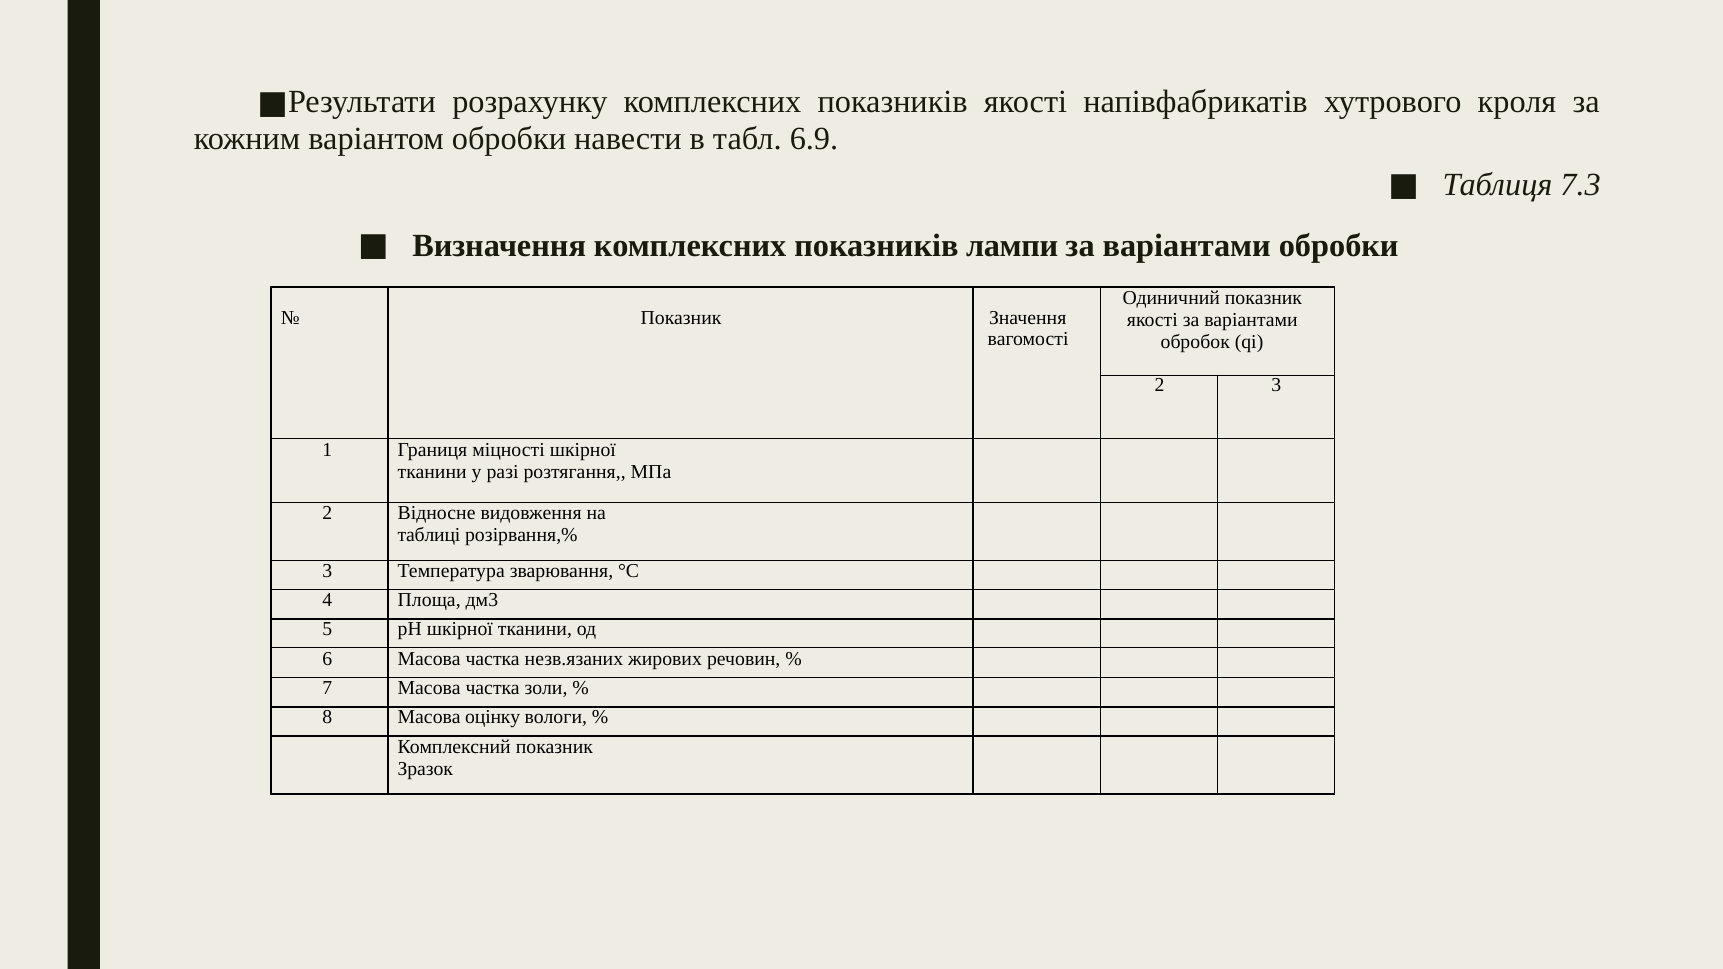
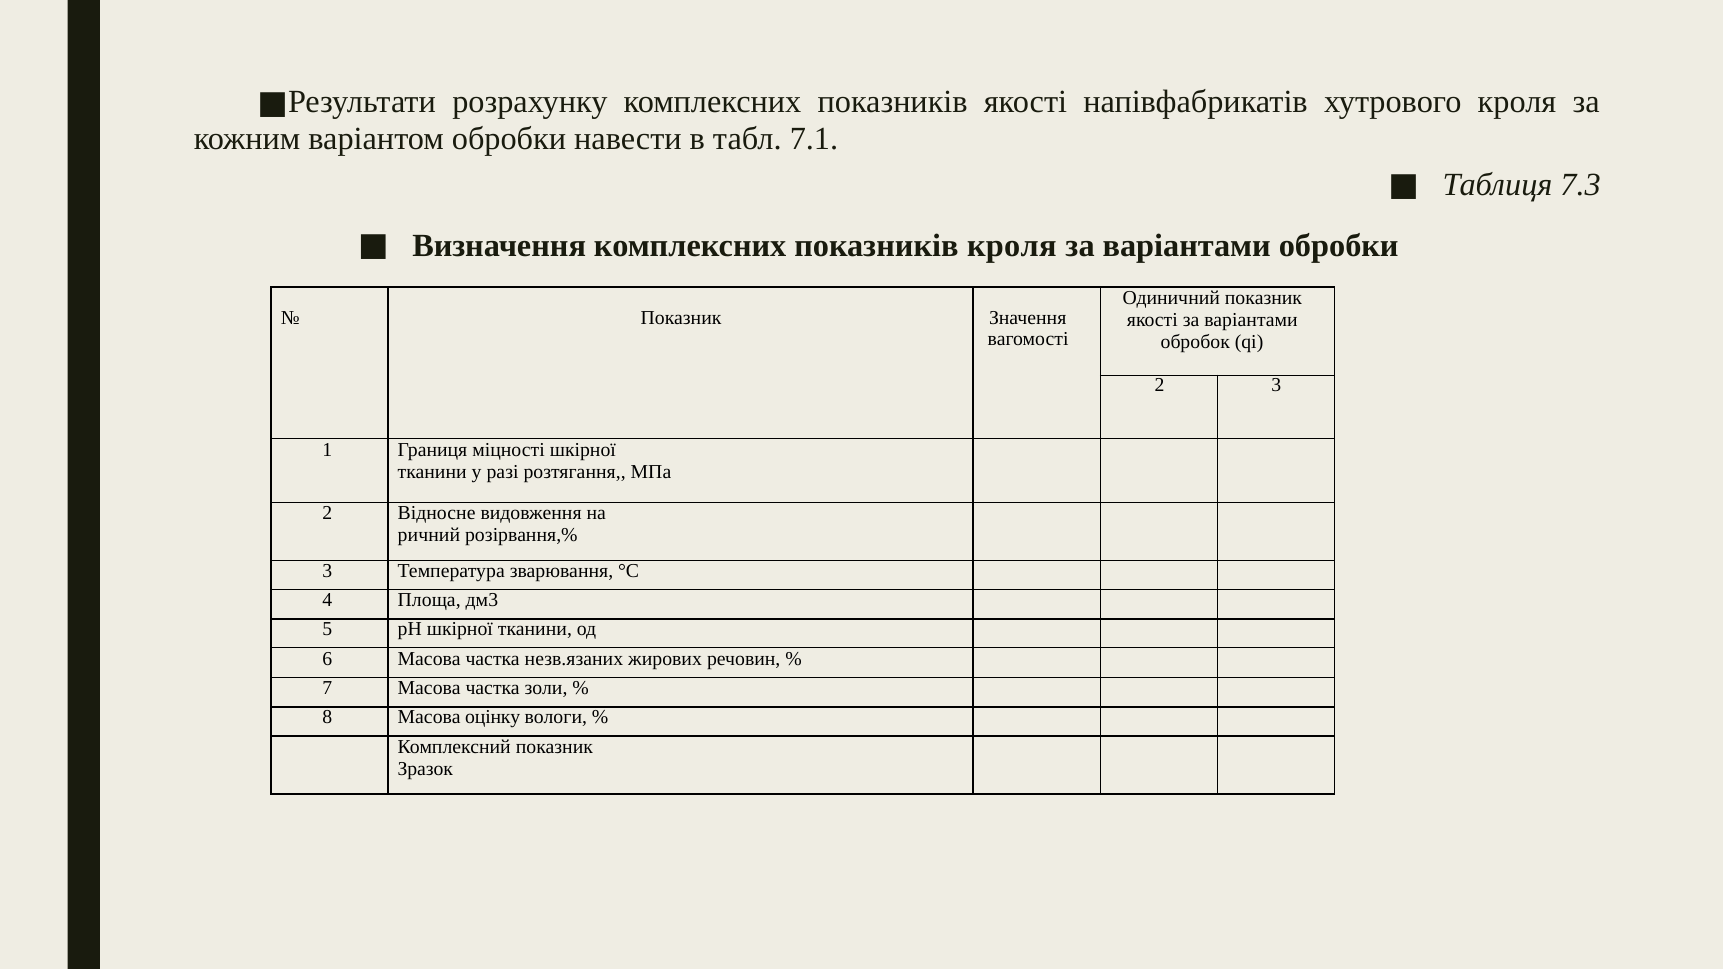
6.9: 6.9 -> 7.1
показників лампи: лампи -> кроля
таблиці: таблиці -> ричний
